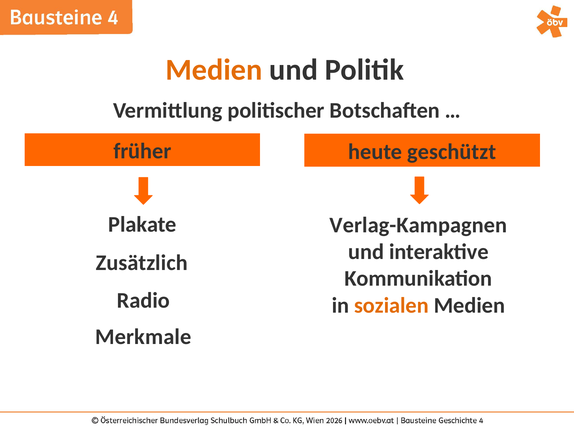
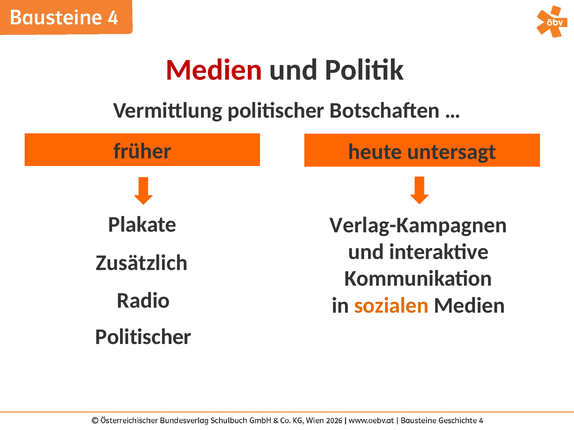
Medien at (214, 70) colour: orange -> red
geschützt: geschützt -> untersagt
Merkmale at (143, 337): Merkmale -> Politischer
